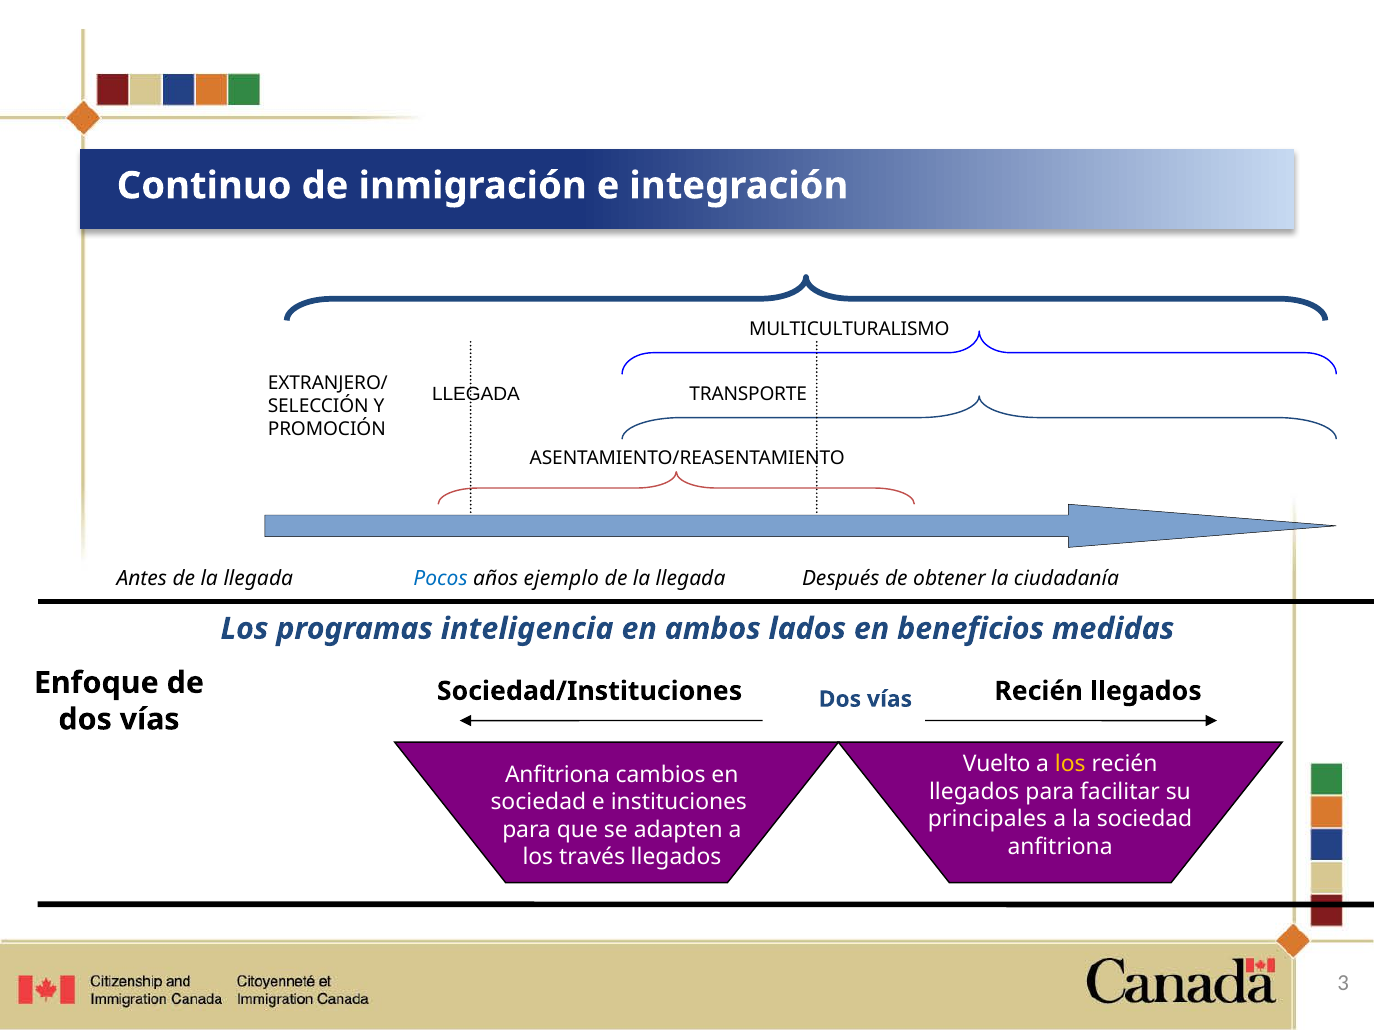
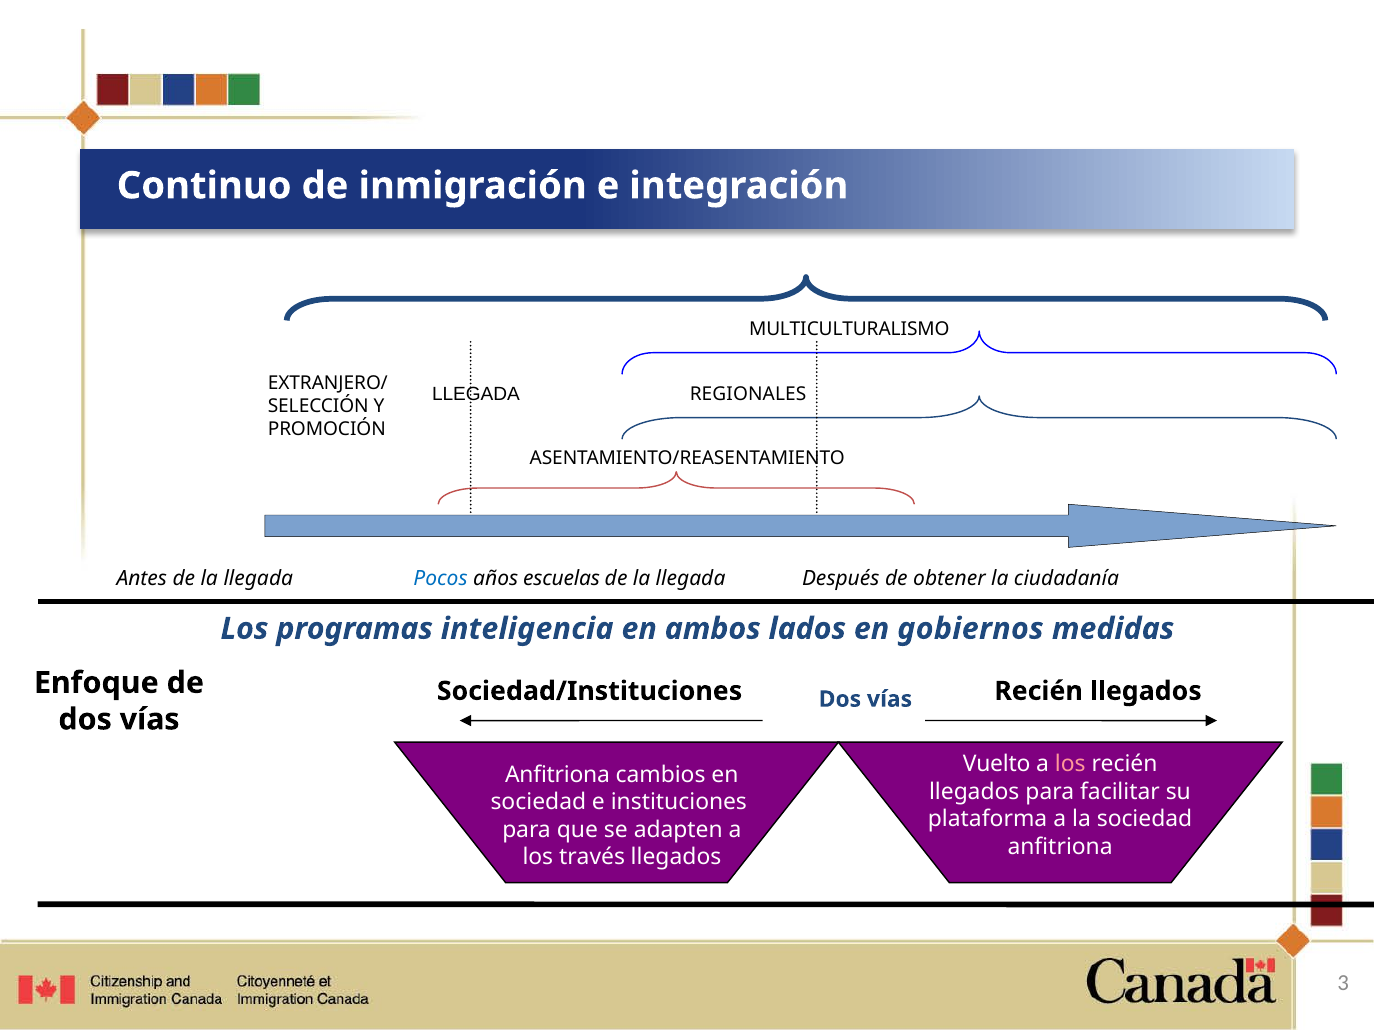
TRANSPORTE: TRANSPORTE -> REGIONALES
ejemplo: ejemplo -> escuelas
beneficios: beneficios -> gobiernos
los at (1070, 764) colour: yellow -> pink
principales: principales -> plataforma
